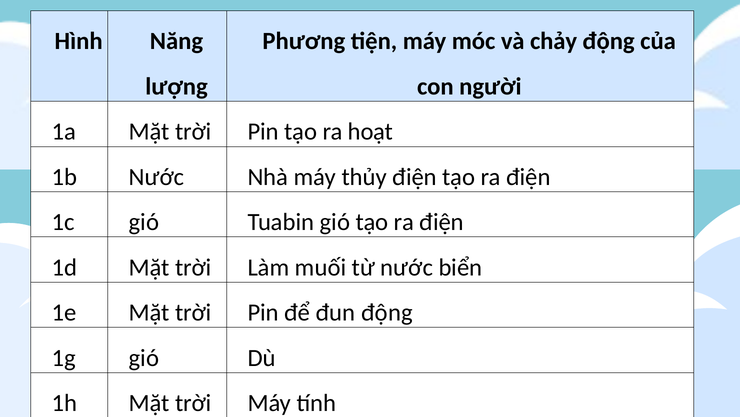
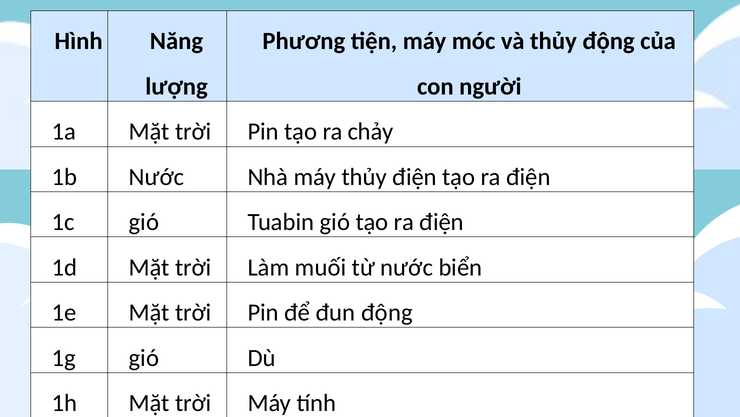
và chảy: chảy -> thủy
hoạt: hoạt -> chảy
